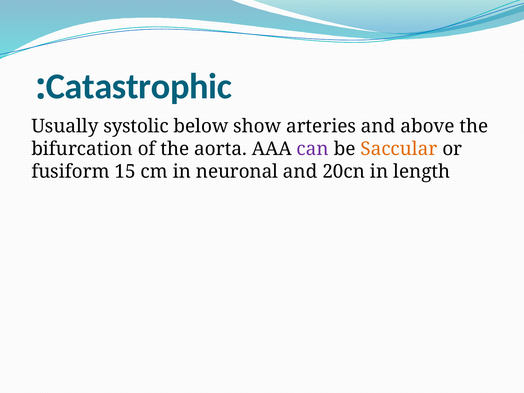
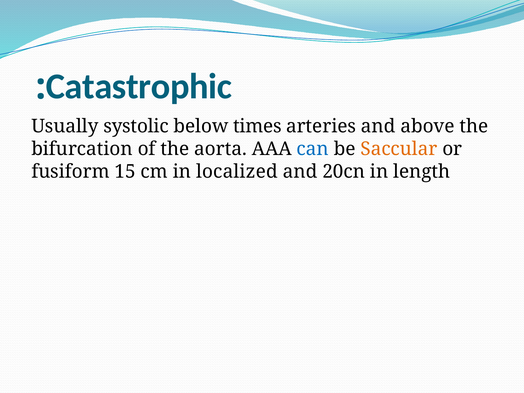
show: show -> times
can colour: purple -> blue
neuronal: neuronal -> localized
